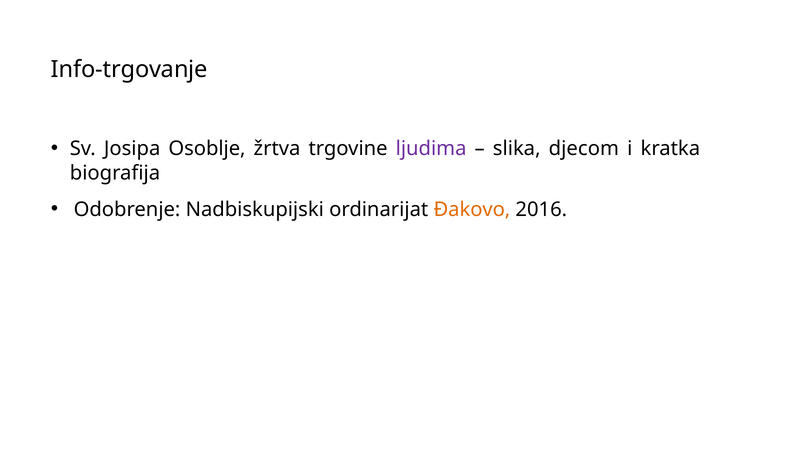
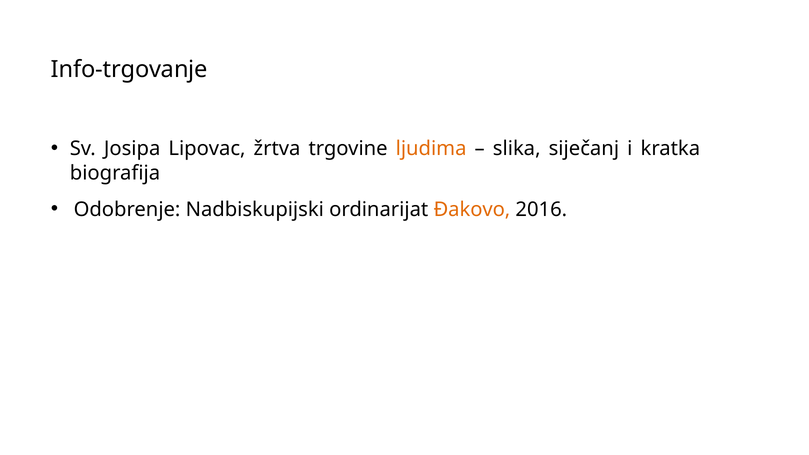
Osoblje: Osoblje -> Lipovac
ljudima colour: purple -> orange
djecom: djecom -> siječanj
